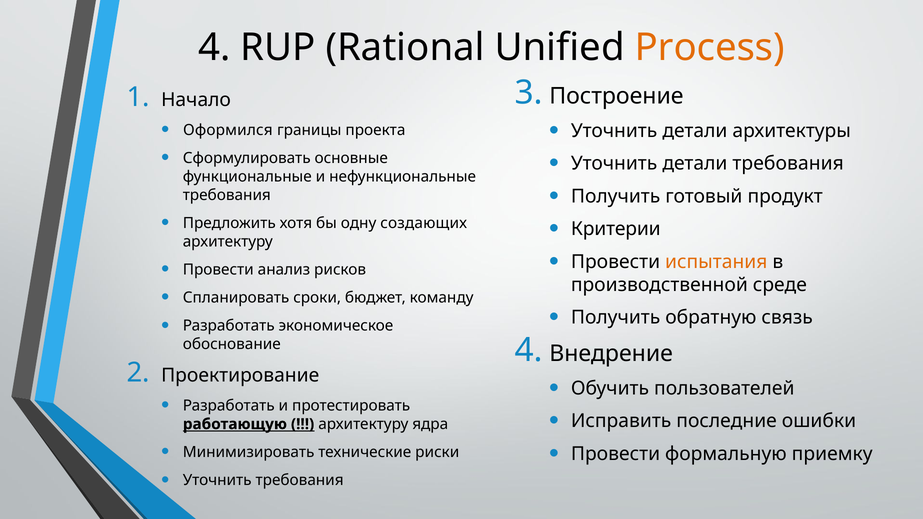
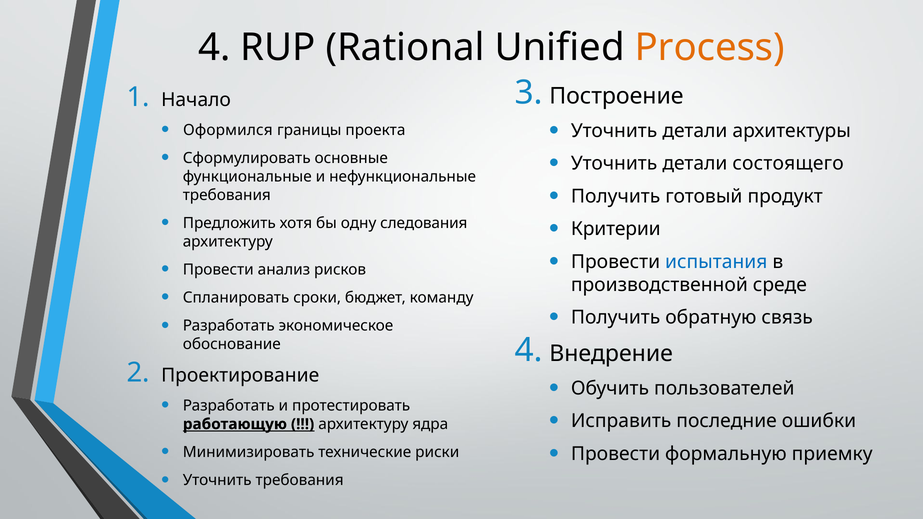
детали требования: требования -> состоящего
создающих: создающих -> следования
испытания colour: orange -> blue
